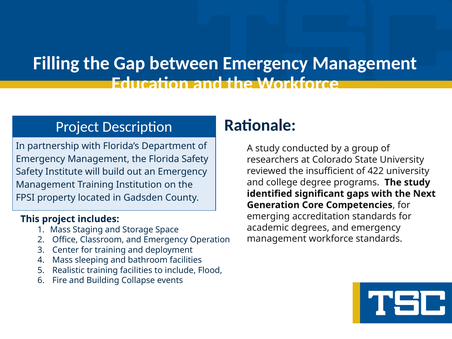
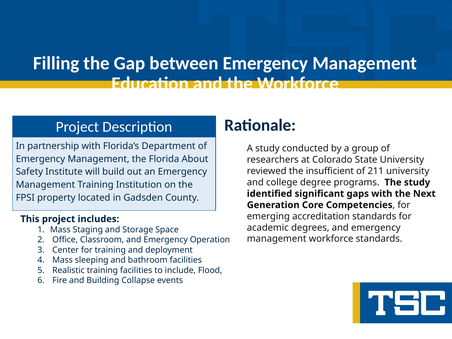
Florida Safety: Safety -> About
422: 422 -> 211
